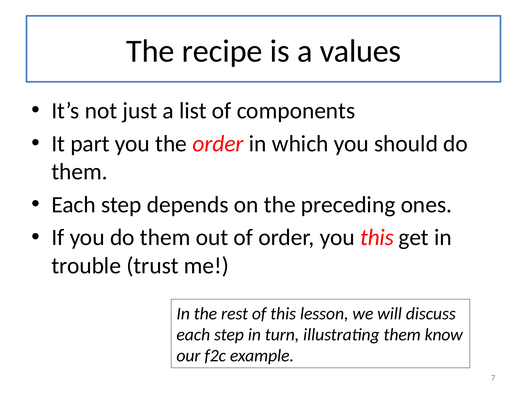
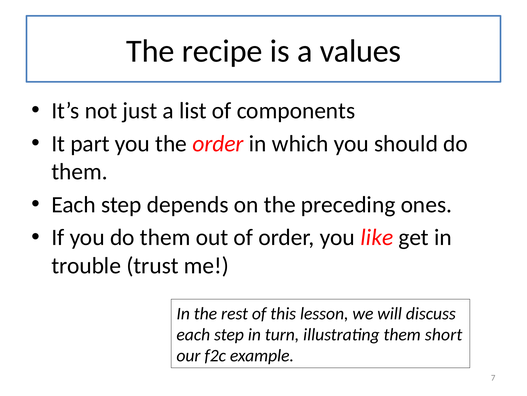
you this: this -> like
know: know -> short
